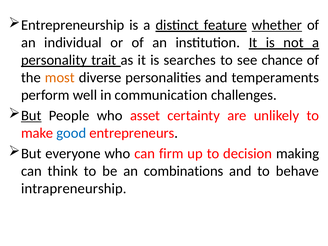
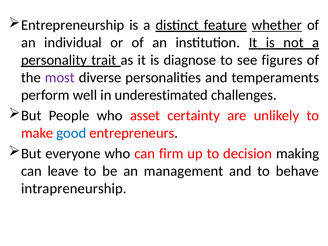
searches: searches -> diagnose
chance: chance -> figures
most colour: orange -> purple
communication: communication -> underestimated
But at (31, 116) underline: present -> none
think: think -> leave
combinations: combinations -> management
